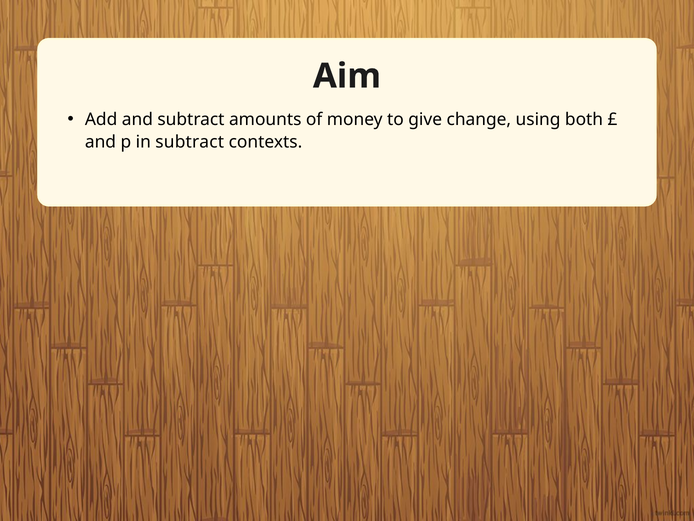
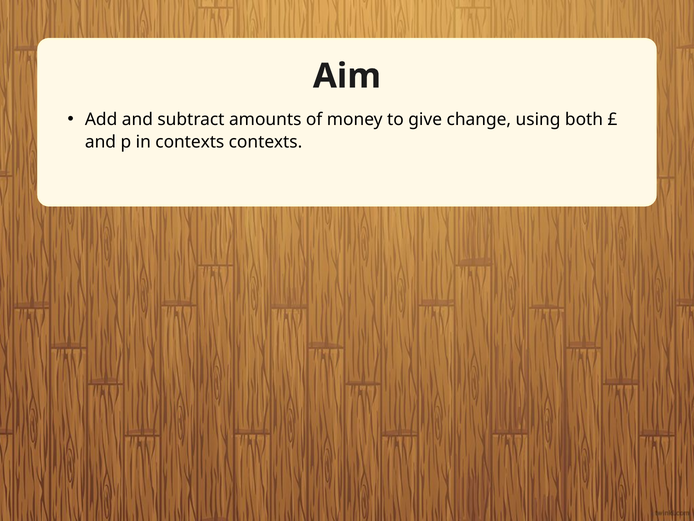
in subtract: subtract -> contexts
